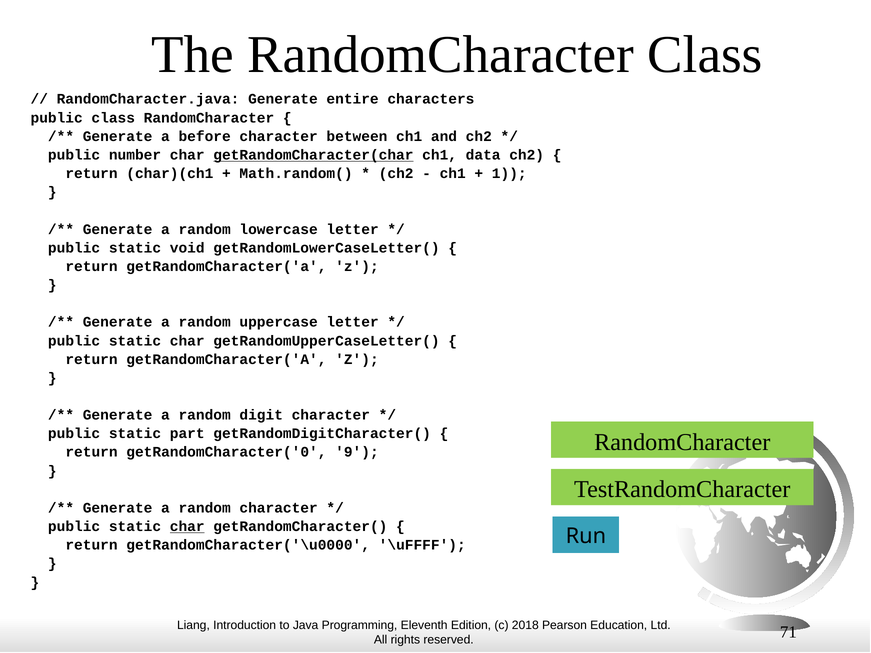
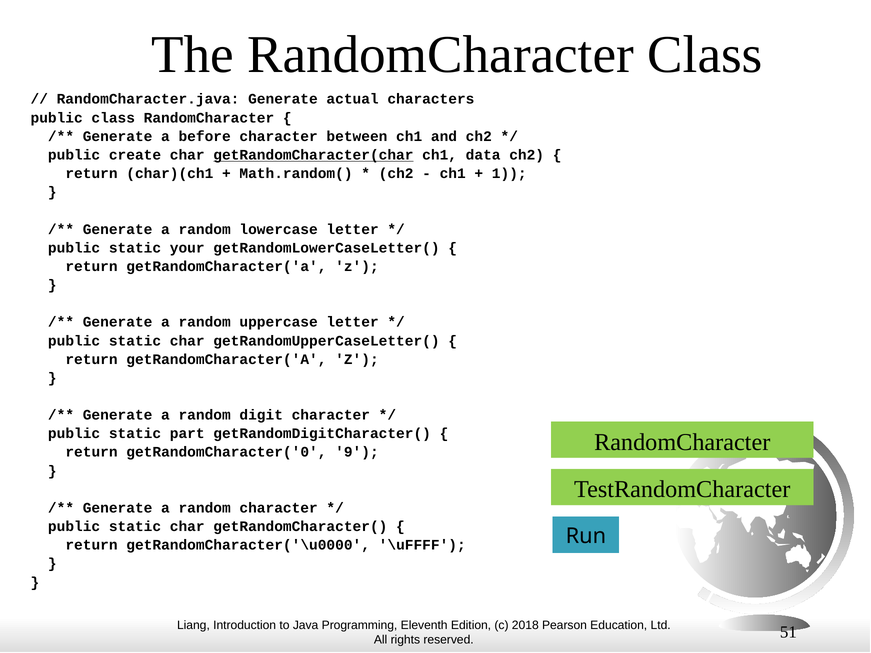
entire: entire -> actual
number: number -> create
void: void -> your
char at (187, 527) underline: present -> none
71: 71 -> 51
